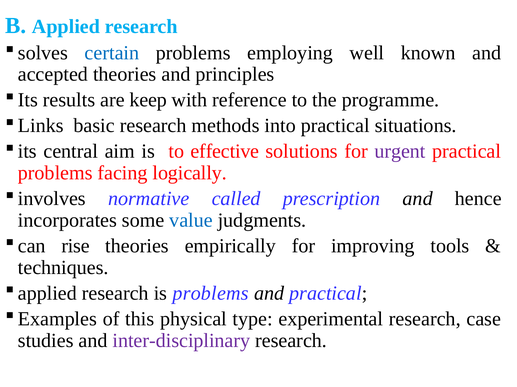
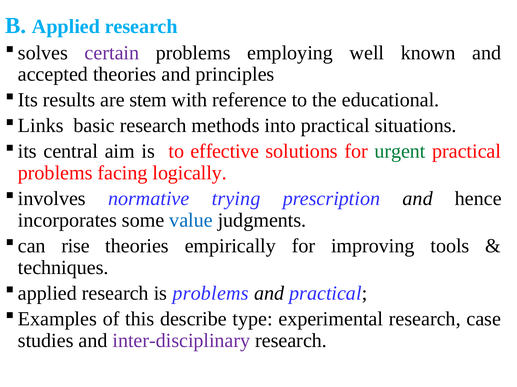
certain colour: blue -> purple
keep: keep -> stem
programme: programme -> educational
urgent colour: purple -> green
called: called -> trying
physical: physical -> describe
